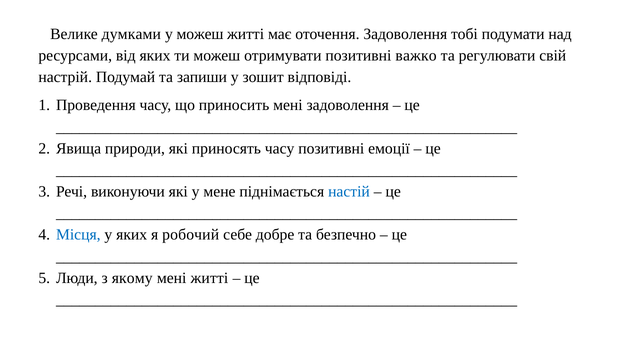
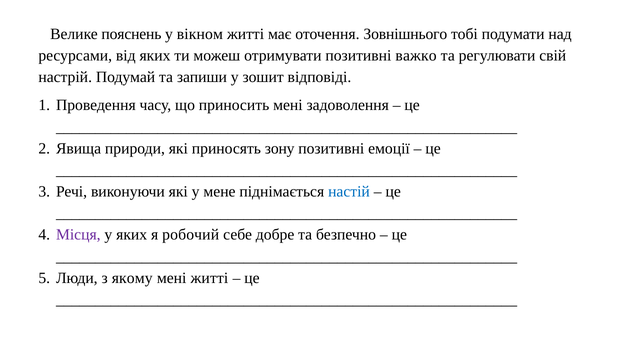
думками: думками -> пояснень
у можеш: можеш -> вікном
оточення Задоволення: Задоволення -> Зовнішнього
приносять часу: часу -> зону
Місця colour: blue -> purple
